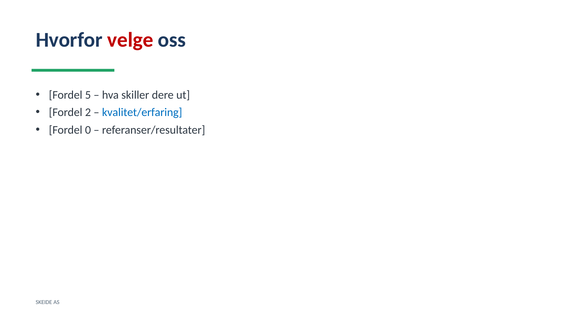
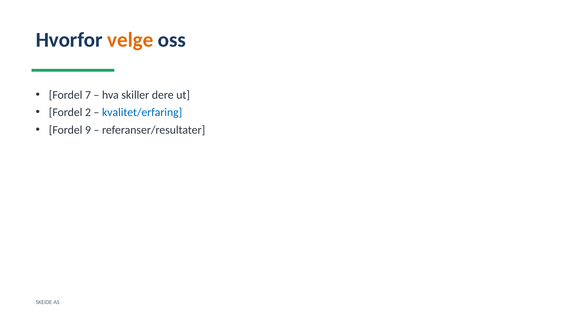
velge colour: red -> orange
5: 5 -> 7
0: 0 -> 9
